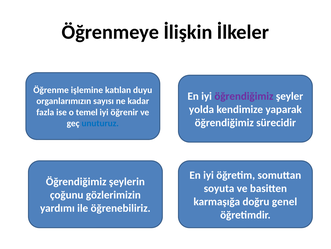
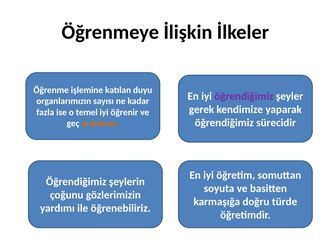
yolda: yolda -> gerek
unuturuz colour: blue -> orange
genel: genel -> türde
